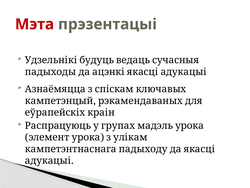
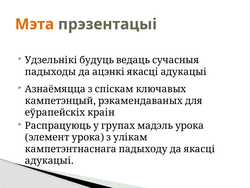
Мэта colour: red -> orange
